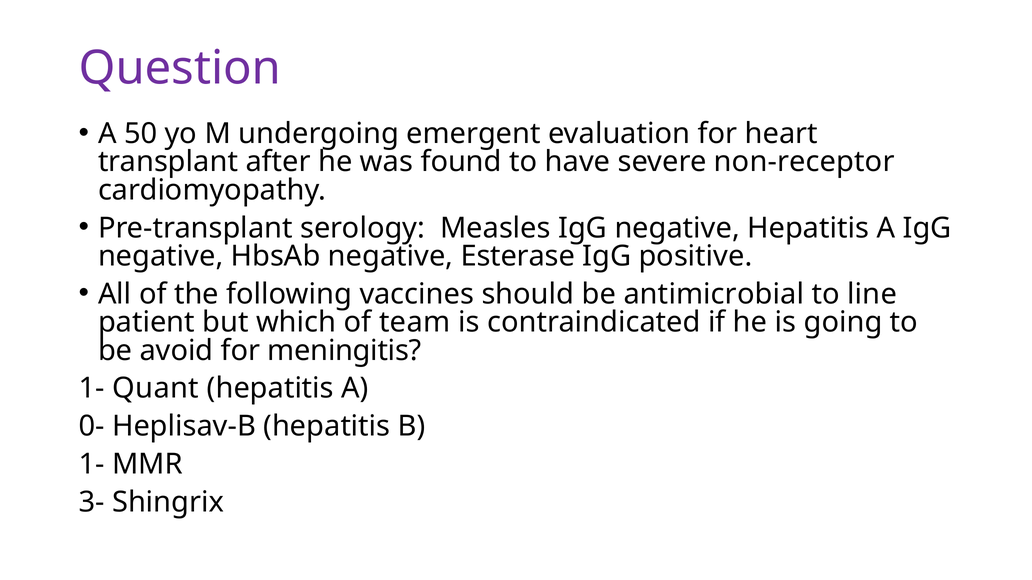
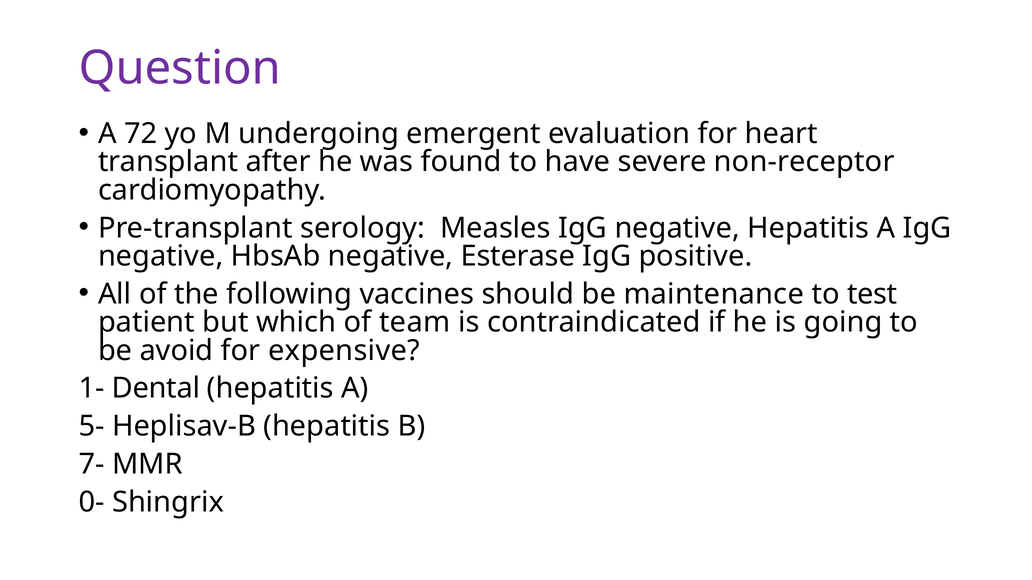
50: 50 -> 72
antimicrobial: antimicrobial -> maintenance
line: line -> test
meningitis: meningitis -> expensive
Quant: Quant -> Dental
0-: 0- -> 5-
1- at (92, 465): 1- -> 7-
3-: 3- -> 0-
